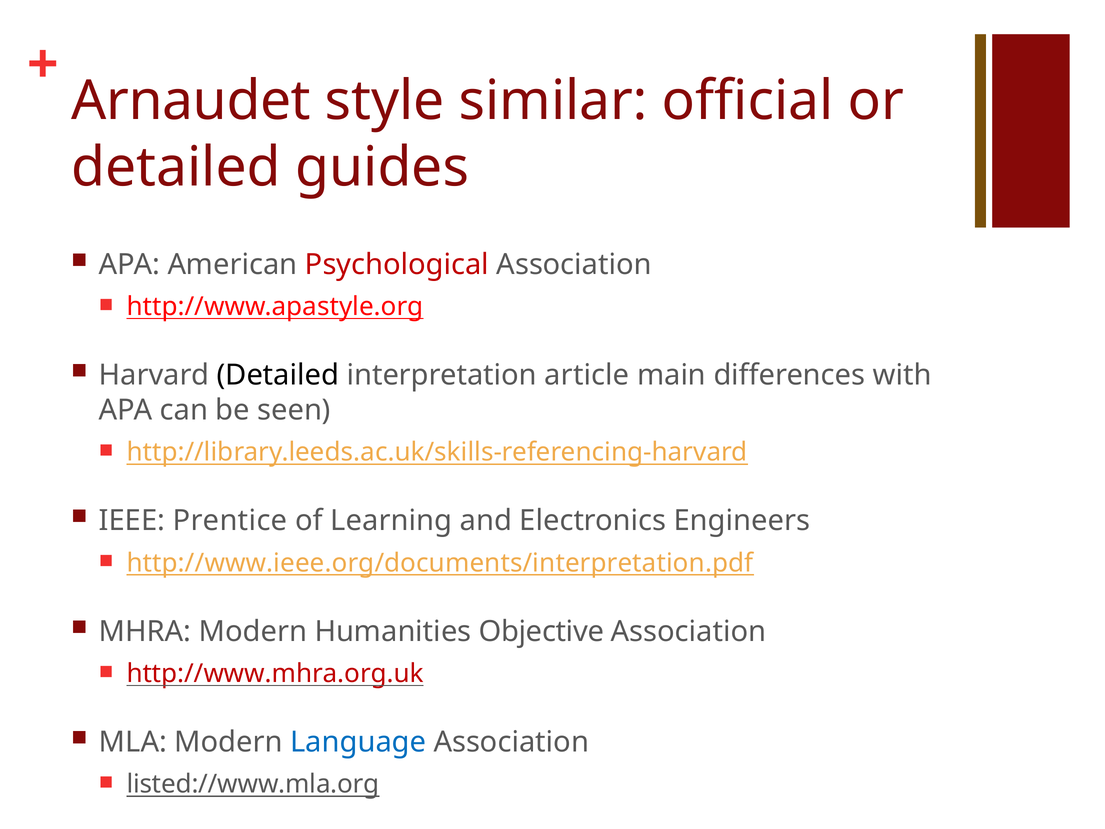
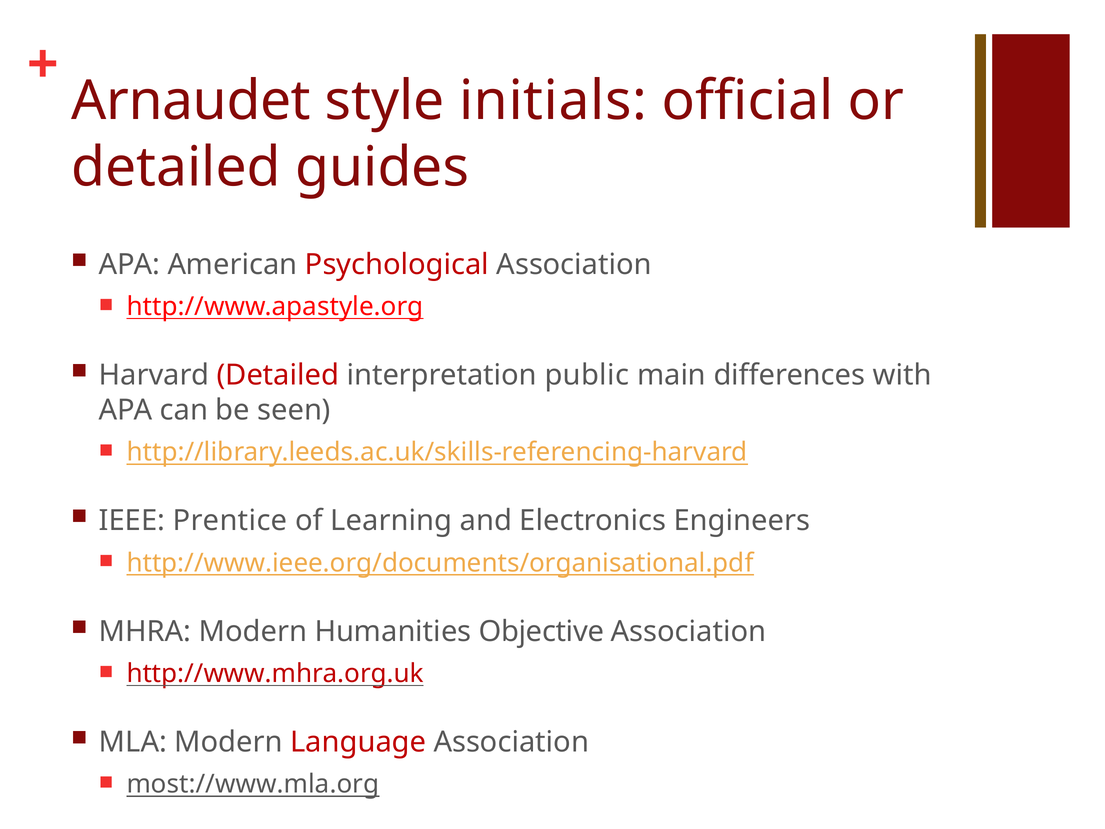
similar: similar -> initials
Detailed at (278, 375) colour: black -> red
article: article -> public
http://www.ieee.org/documents/interpretation.pdf: http://www.ieee.org/documents/interpretation.pdf -> http://www.ieee.org/documents/organisational.pdf
Language colour: blue -> red
listed://www.mla.org: listed://www.mla.org -> most://www.mla.org
